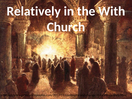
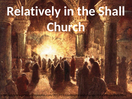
With: With -> Shall
